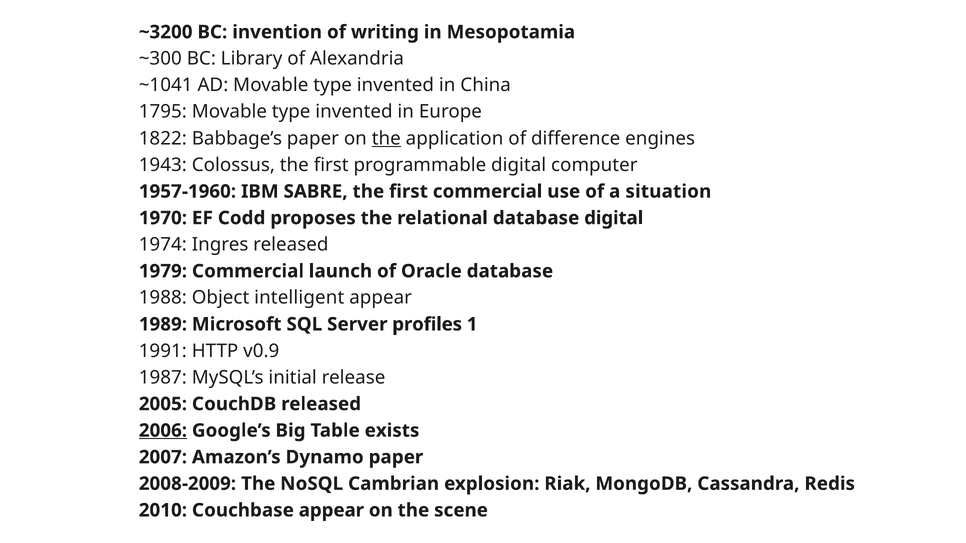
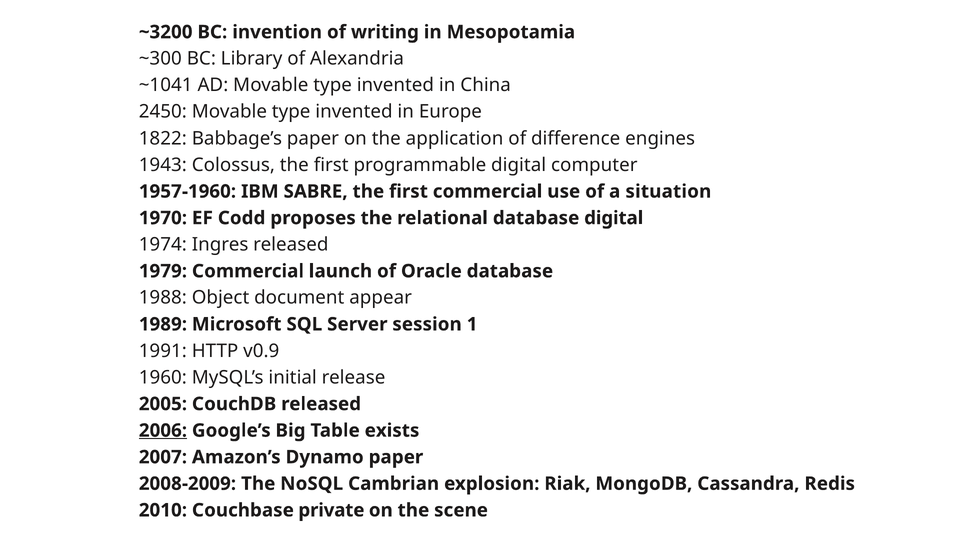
1795: 1795 -> 2450
the at (386, 138) underline: present -> none
intelligent: intelligent -> document
profiles: profiles -> session
1987: 1987 -> 1960
Couchbase appear: appear -> private
